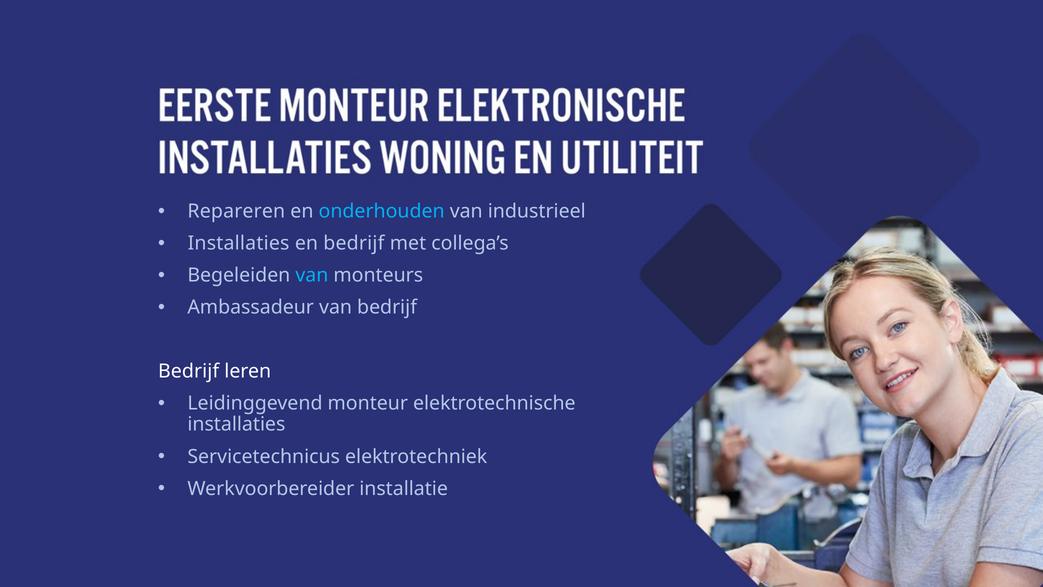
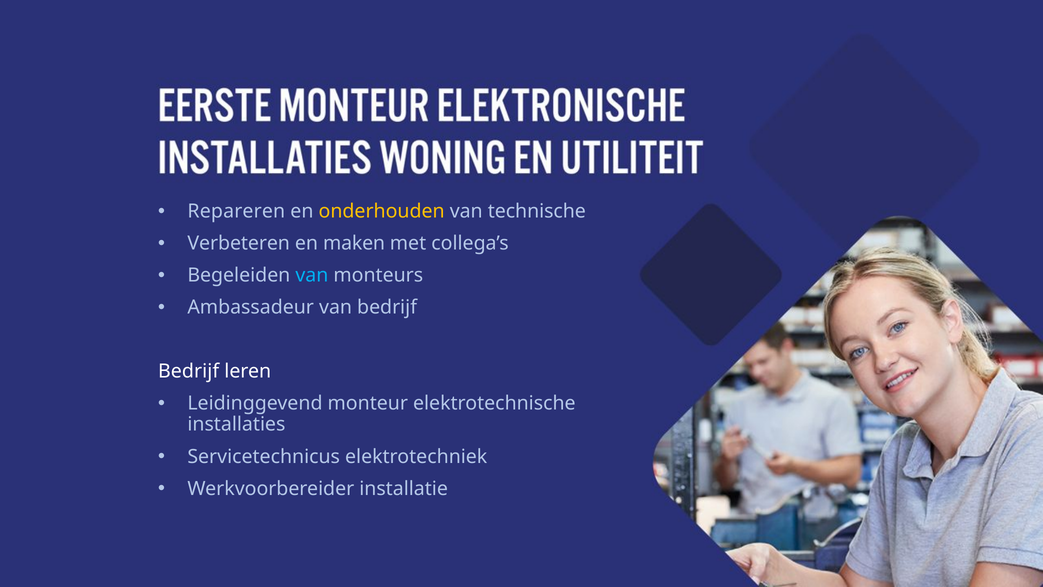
onderhouden colour: light blue -> yellow
industrieel: industrieel -> technische
Installaties at (239, 243): Installaties -> Verbeteren
en bedrijf: bedrijf -> maken
